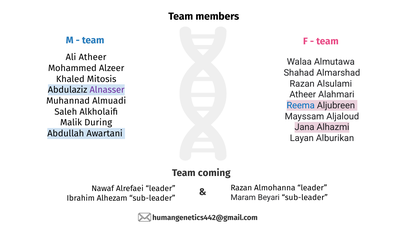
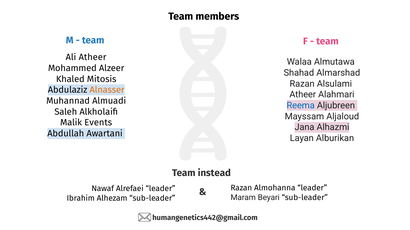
Alnasser colour: purple -> orange
During: During -> Events
coming: coming -> instead
